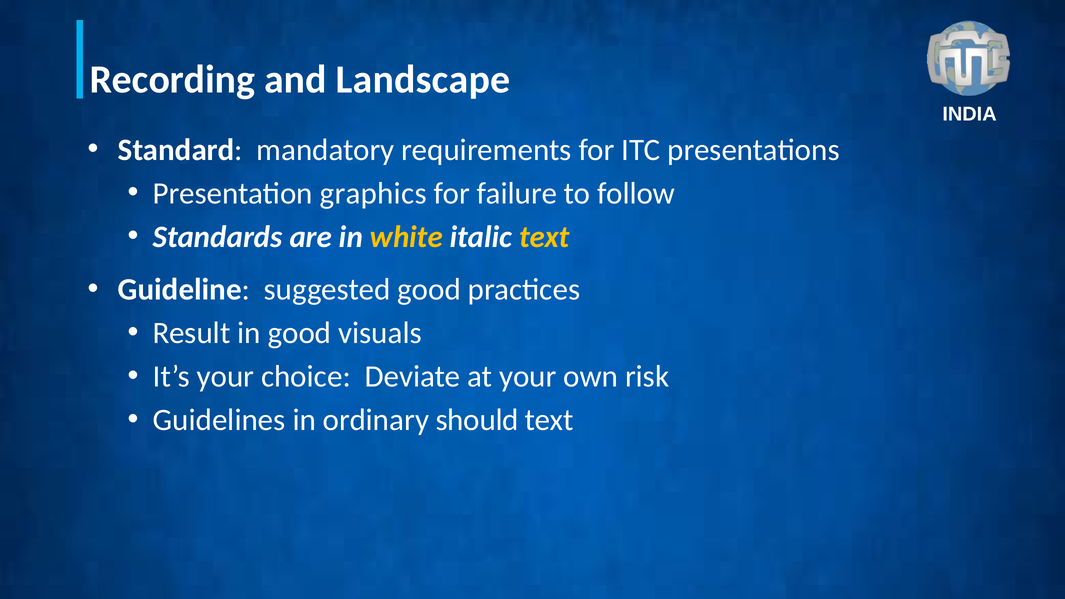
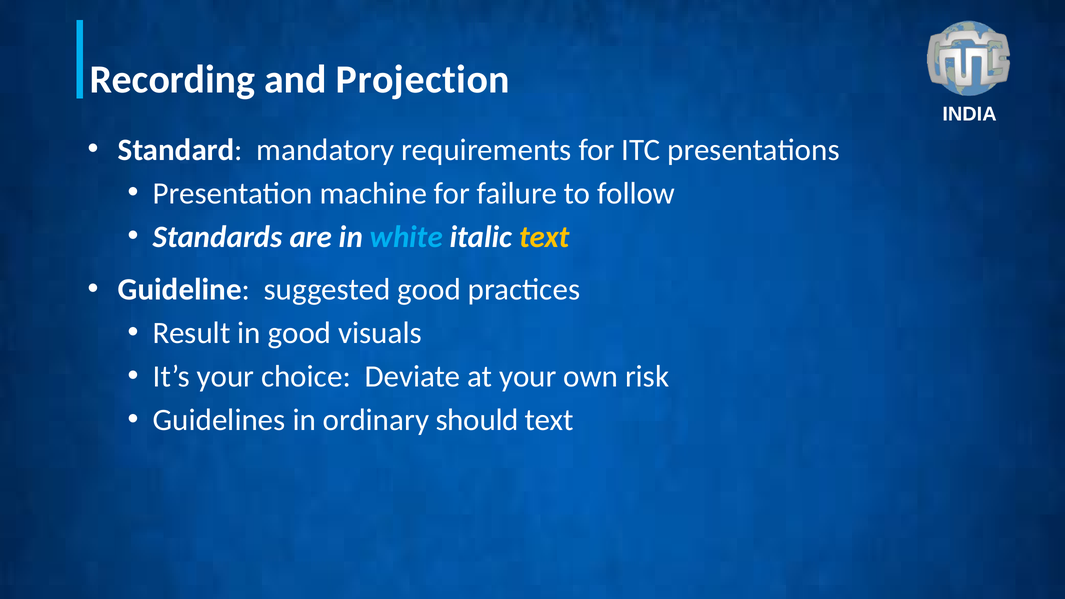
Landscape: Landscape -> Projection
graphics: graphics -> machine
white colour: yellow -> light blue
